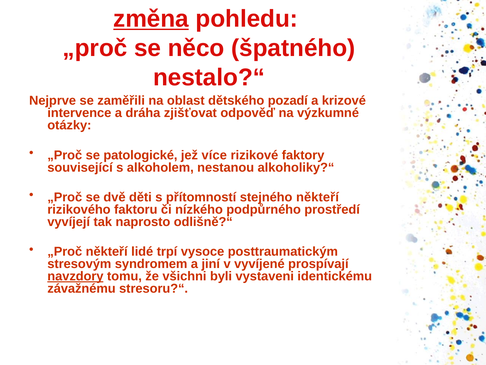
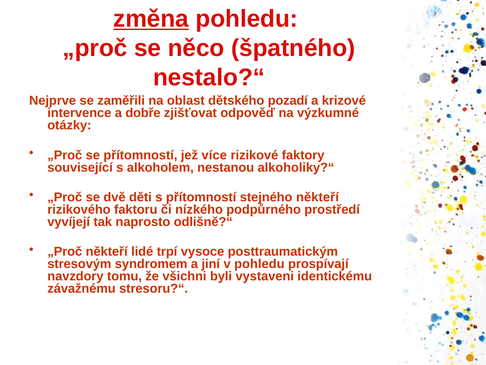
dráha: dráha -> dobře
se patologické: patologické -> přítomností
v vyvíjené: vyvíjené -> pohledu
navzdory underline: present -> none
